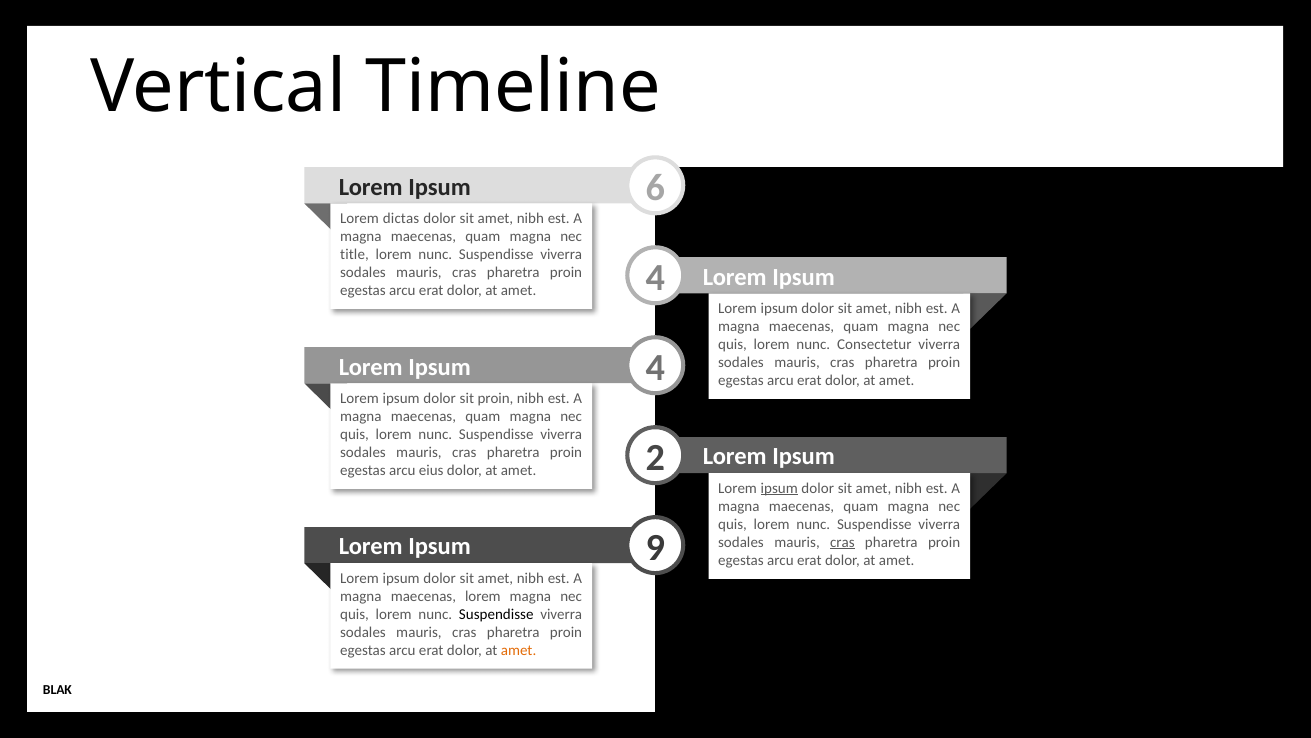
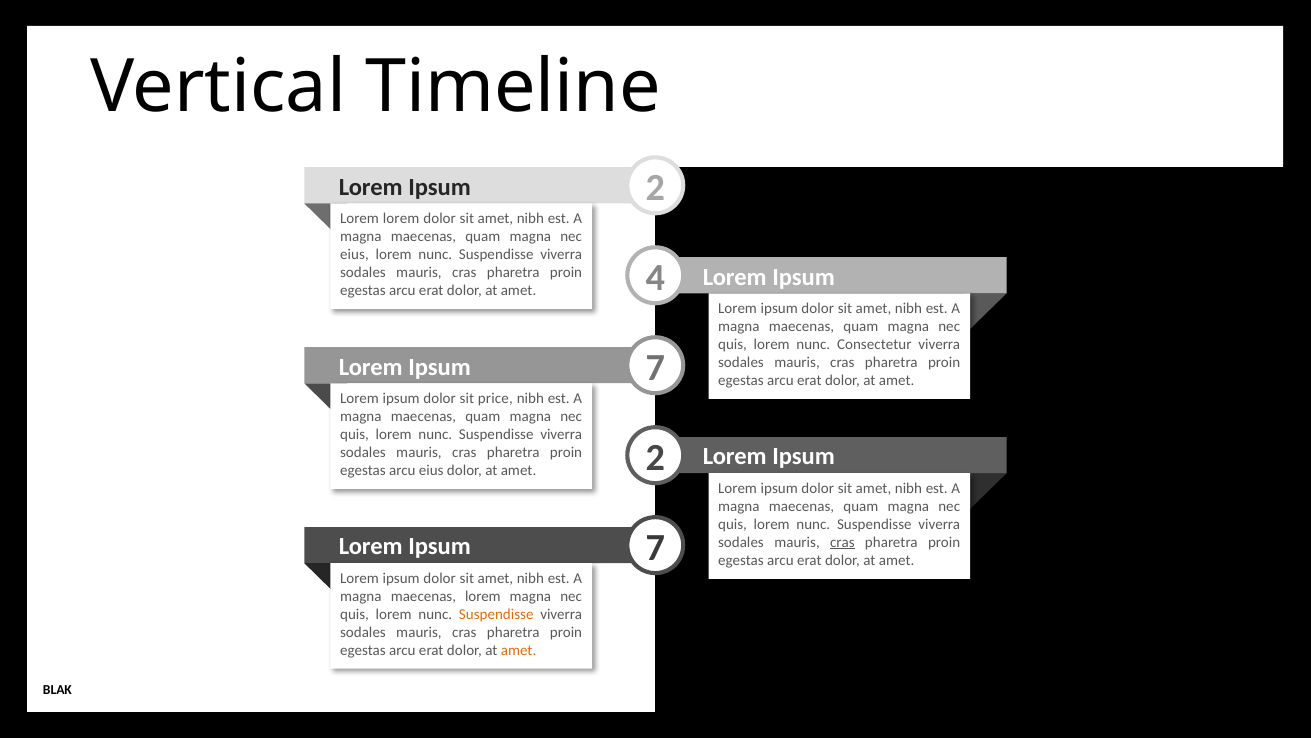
6 at (655, 188): 6 -> 2
Lorem dictas: dictas -> lorem
title at (354, 254): title -> eius
4 at (655, 368): 4 -> 7
sit proin: proin -> price
ipsum at (779, 488) underline: present -> none
9 at (655, 547): 9 -> 7
Suspendisse at (496, 614) colour: black -> orange
